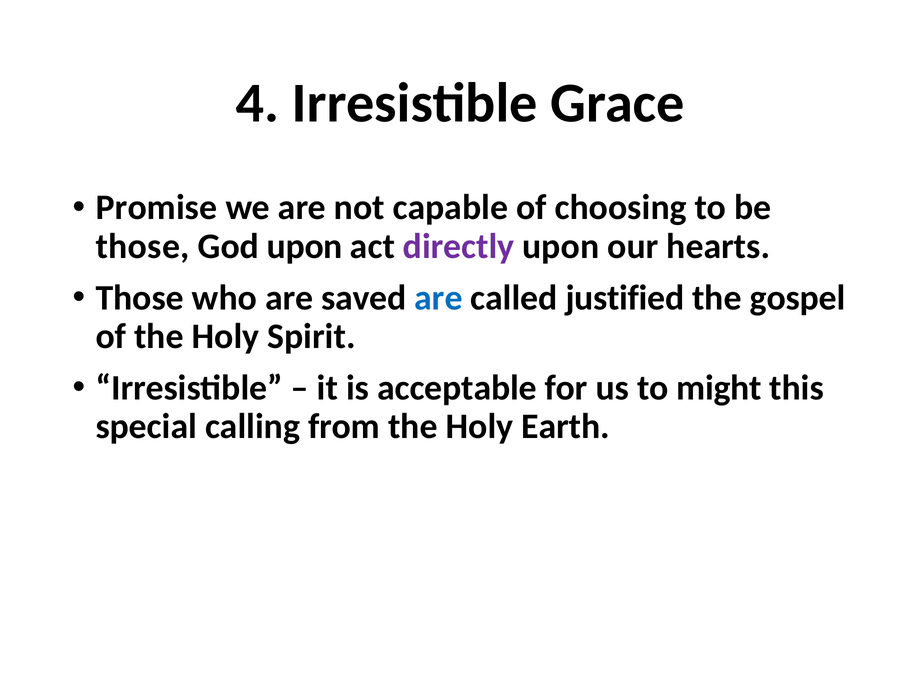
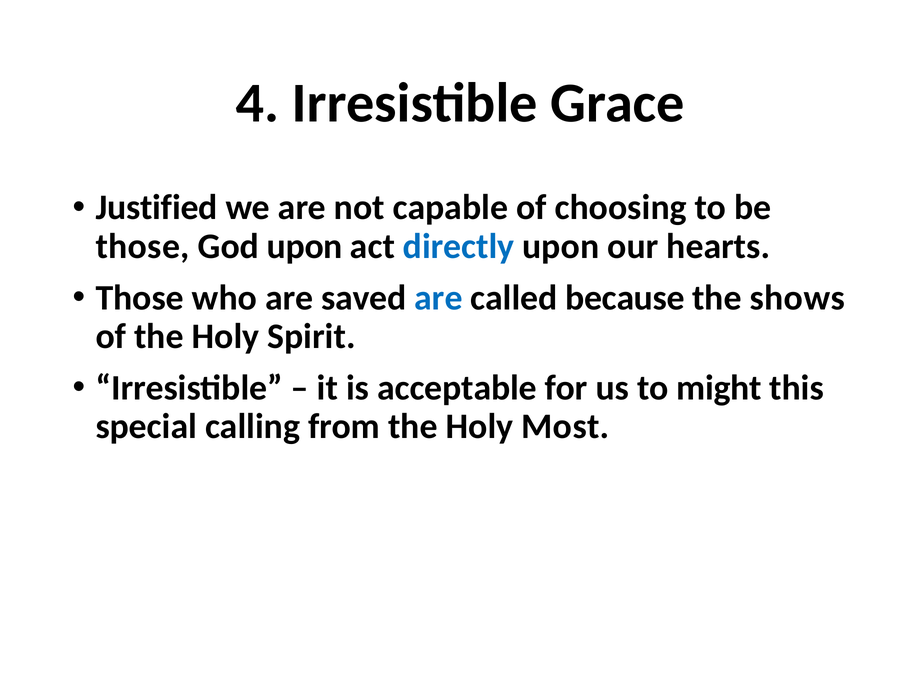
Promise: Promise -> Justified
directly colour: purple -> blue
justified: justified -> because
gospel: gospel -> shows
Earth: Earth -> Most
